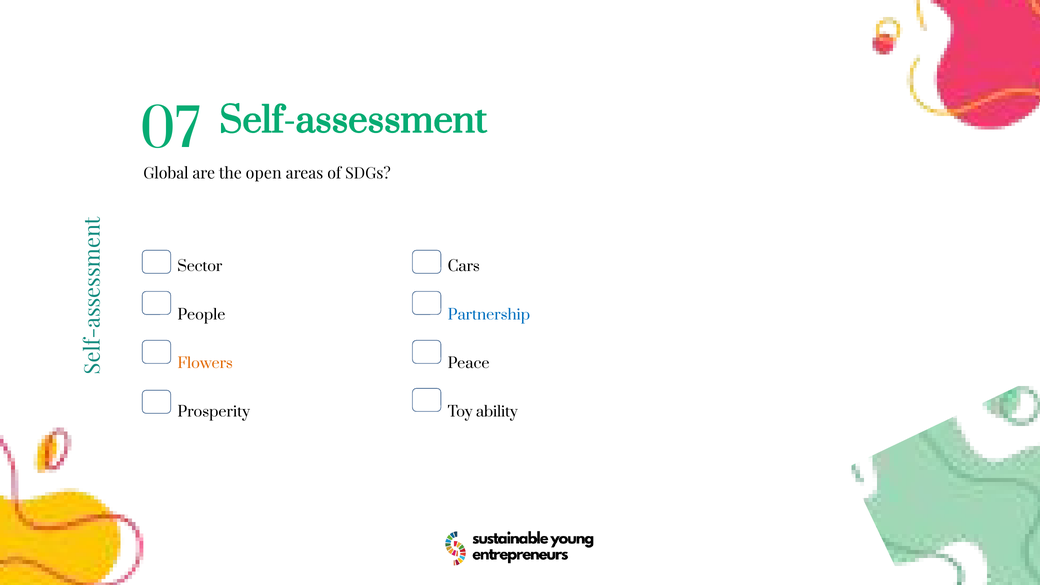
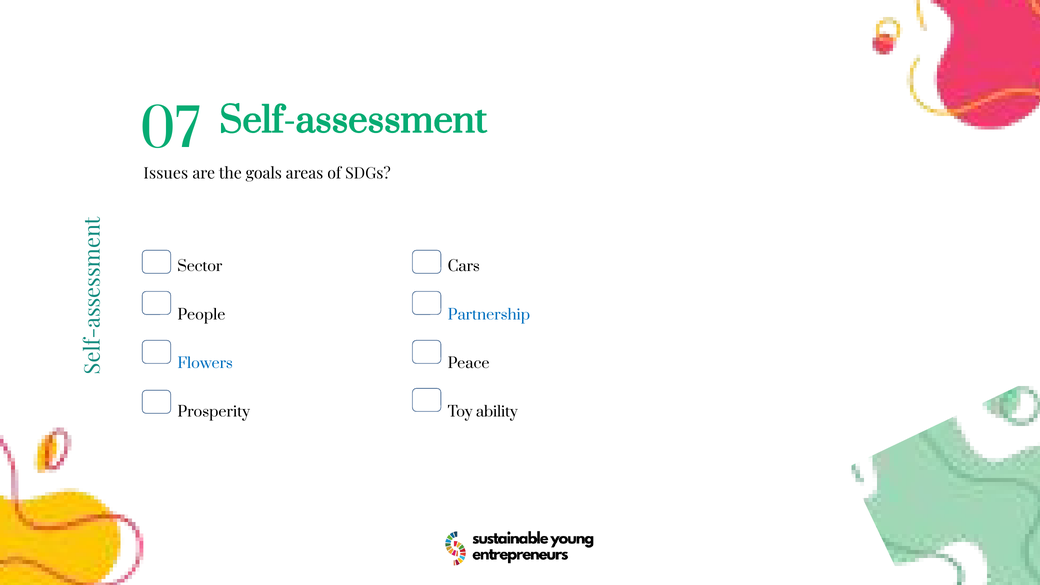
Global: Global -> Issues
open: open -> goals
Flowers colour: orange -> blue
